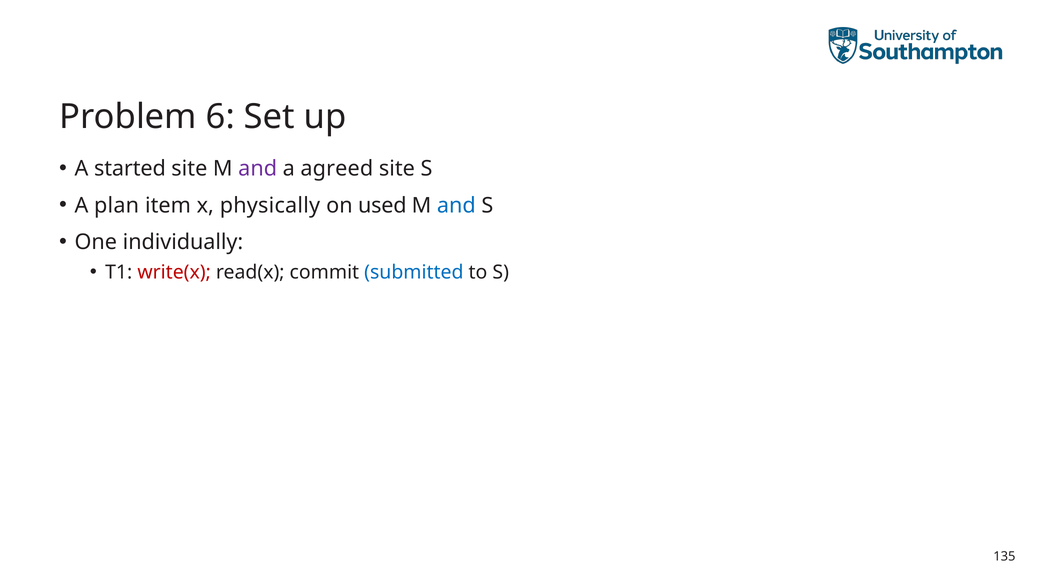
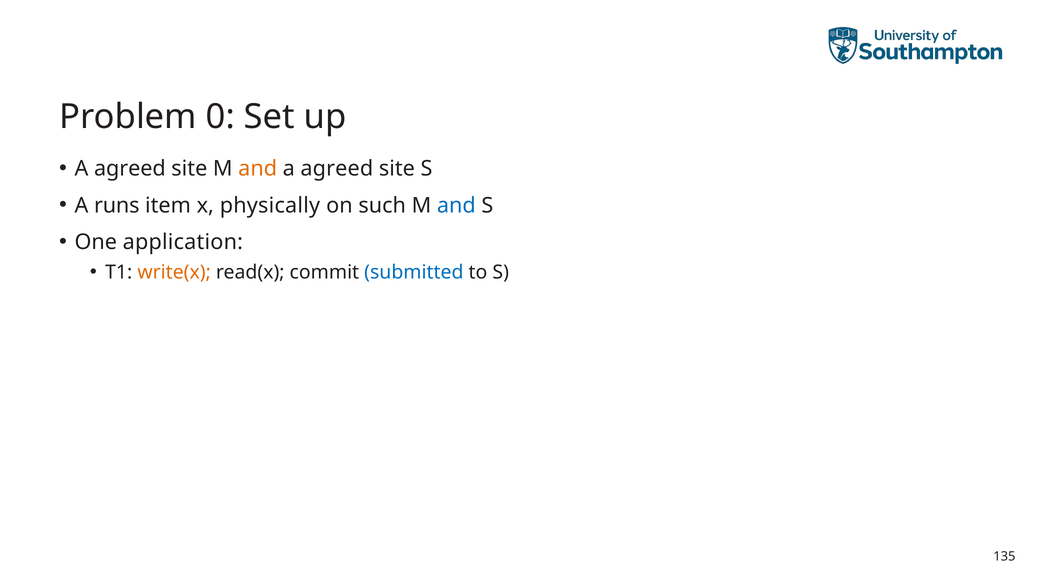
6: 6 -> 0
started at (130, 169): started -> agreed
and at (258, 169) colour: purple -> orange
plan: plan -> runs
used: used -> such
individually: individually -> application
write(x colour: red -> orange
